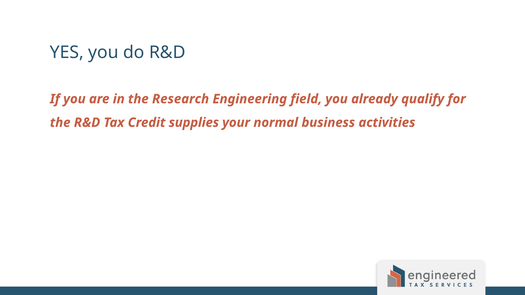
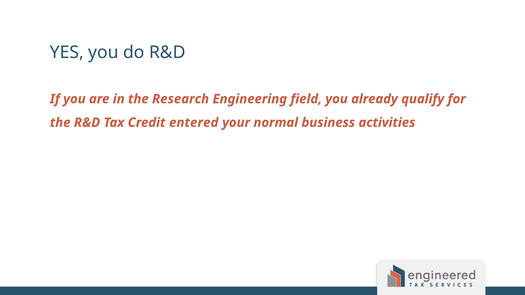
supplies: supplies -> entered
